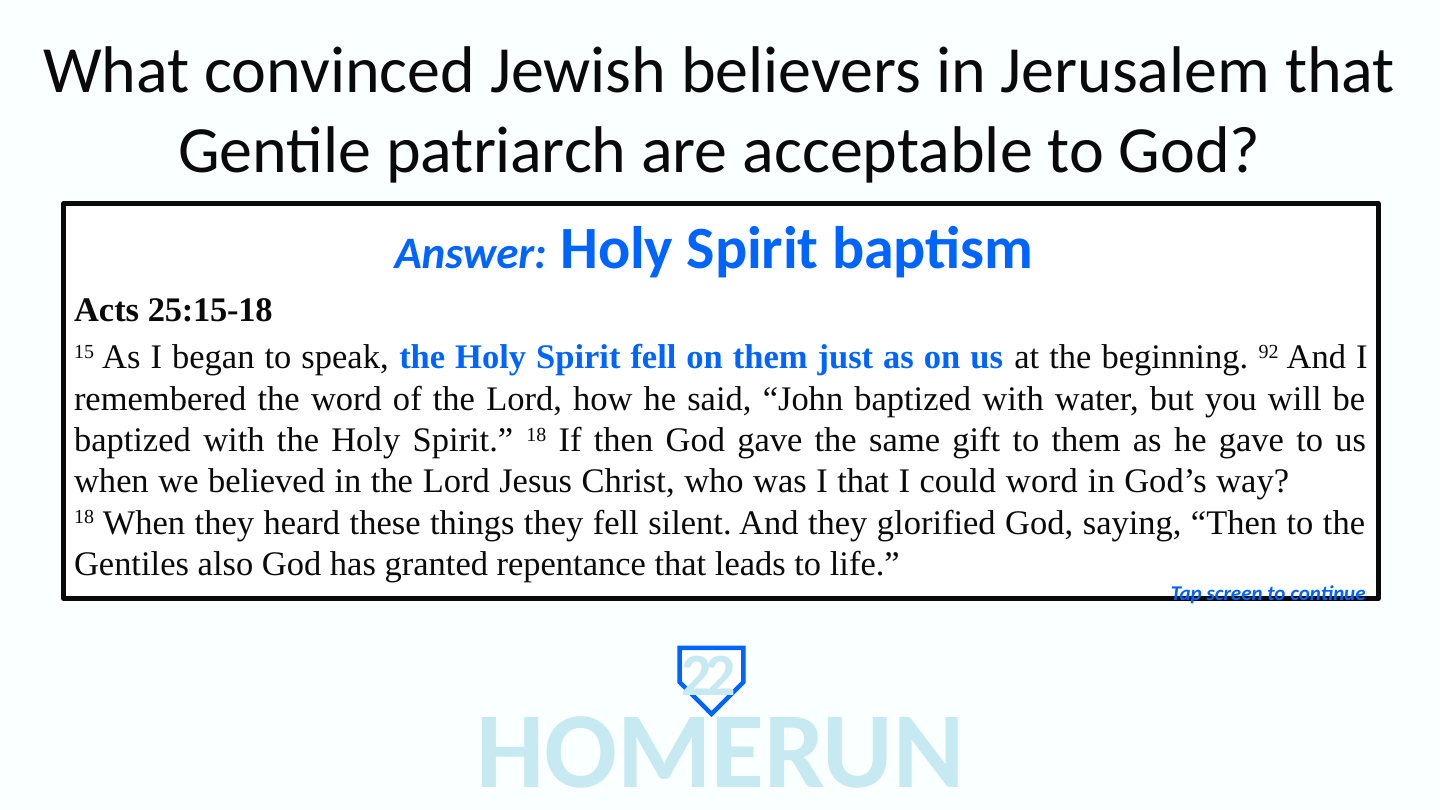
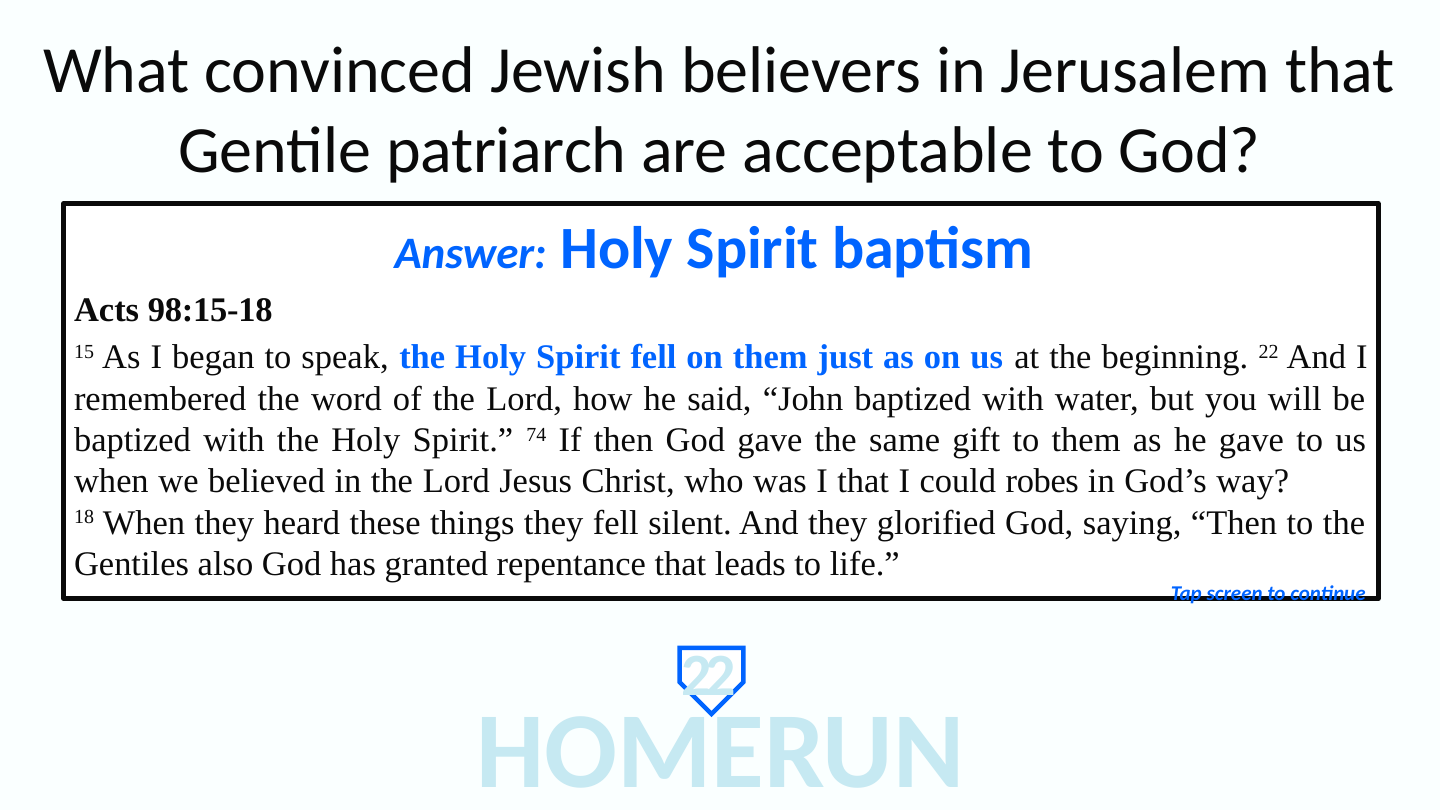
25:15-18: 25:15-18 -> 98:15-18
beginning 92: 92 -> 22
Spirit 18: 18 -> 74
could word: word -> robes
